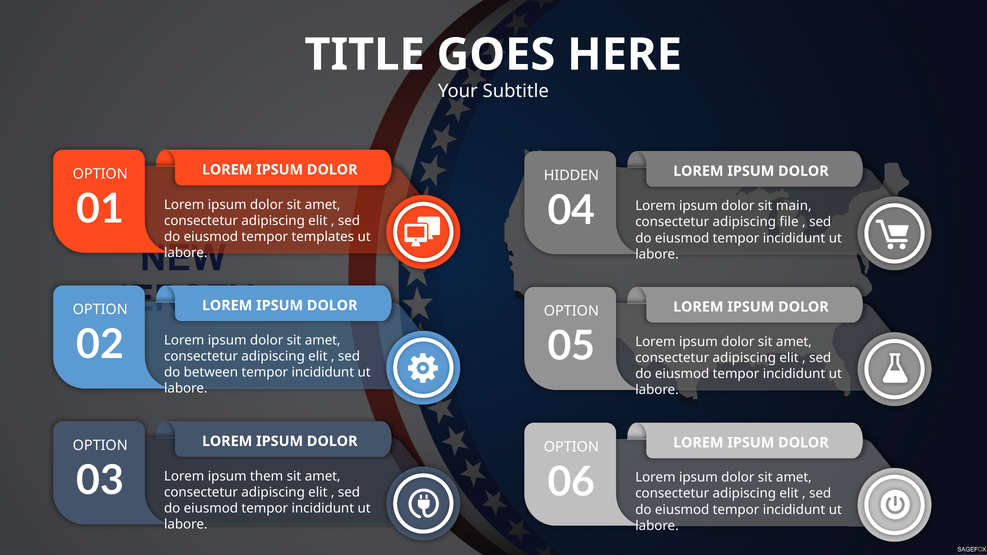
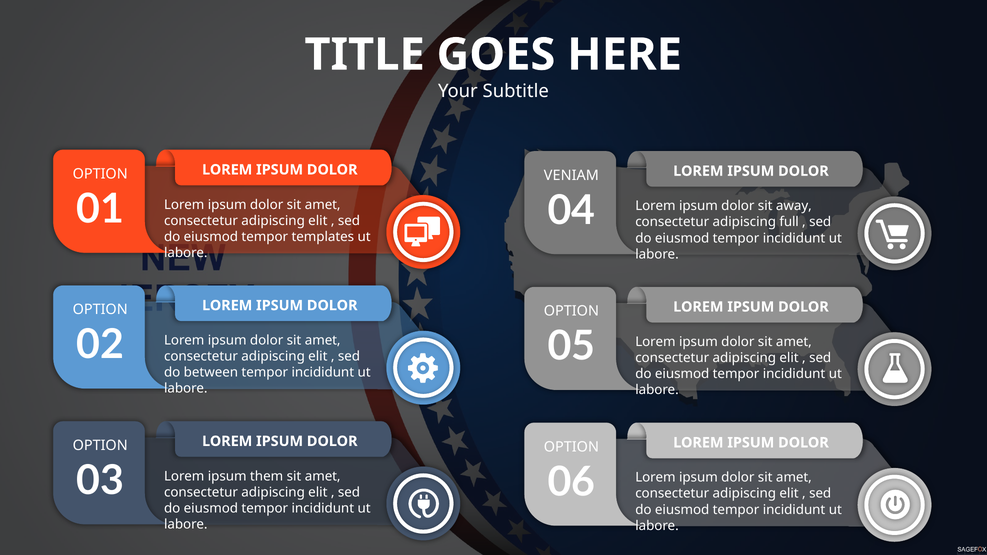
HIDDEN: HIDDEN -> VENIAM
main: main -> away
file: file -> full
